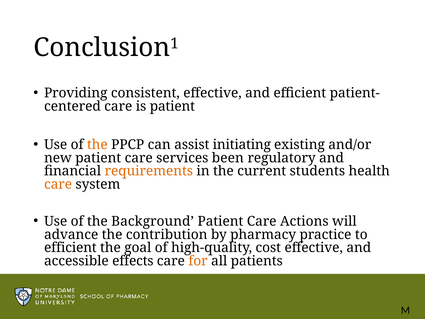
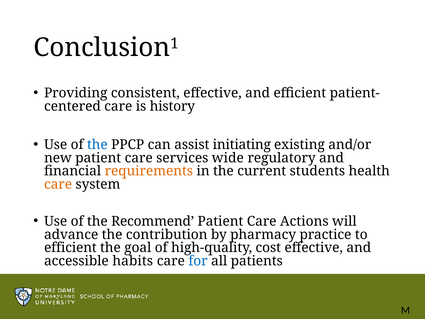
is patient: patient -> history
the at (97, 145) colour: orange -> blue
been: been -> wide
Background: Background -> Recommend
effects: effects -> habits
for colour: orange -> blue
